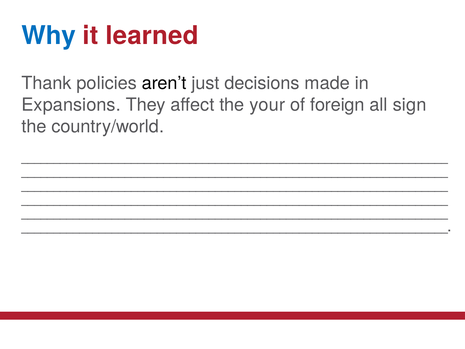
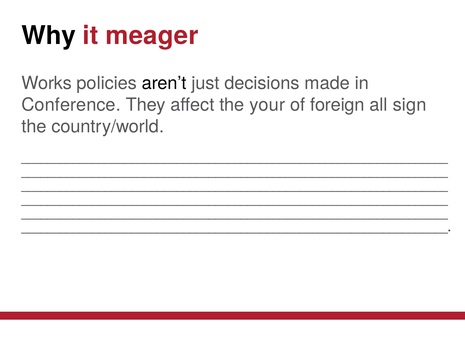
Why colour: blue -> black
learned: learned -> meager
Thank: Thank -> Works
Expansions: Expansions -> Conference
